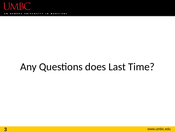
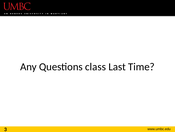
does: does -> class
